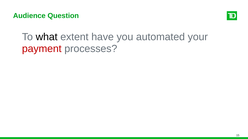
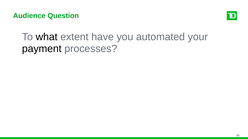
payment colour: red -> black
